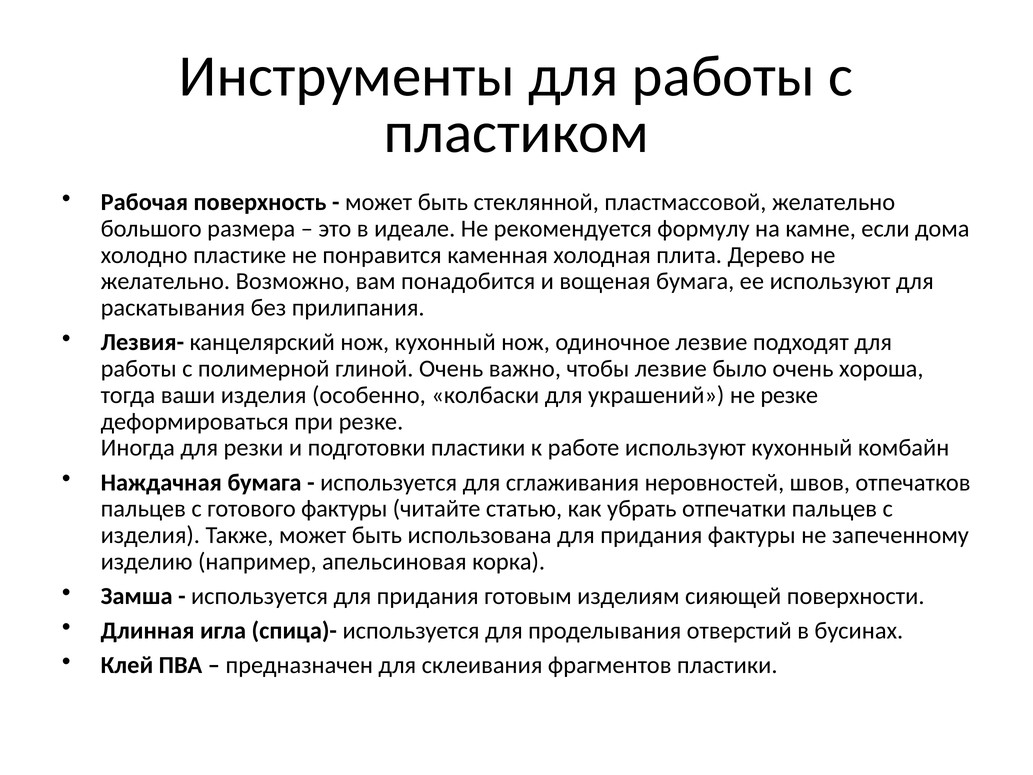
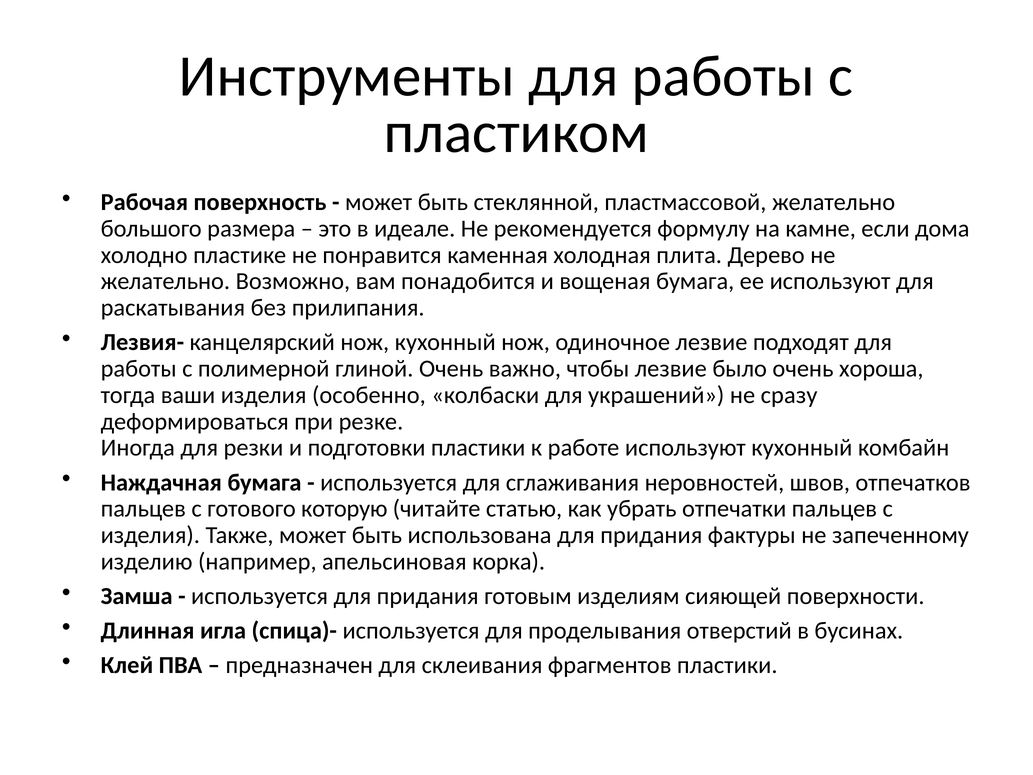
не резке: резке -> сразу
готового фактуры: фактуры -> которую
